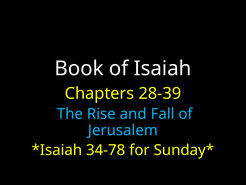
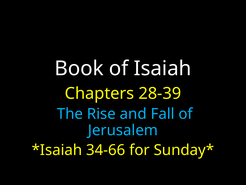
34-78: 34-78 -> 34-66
